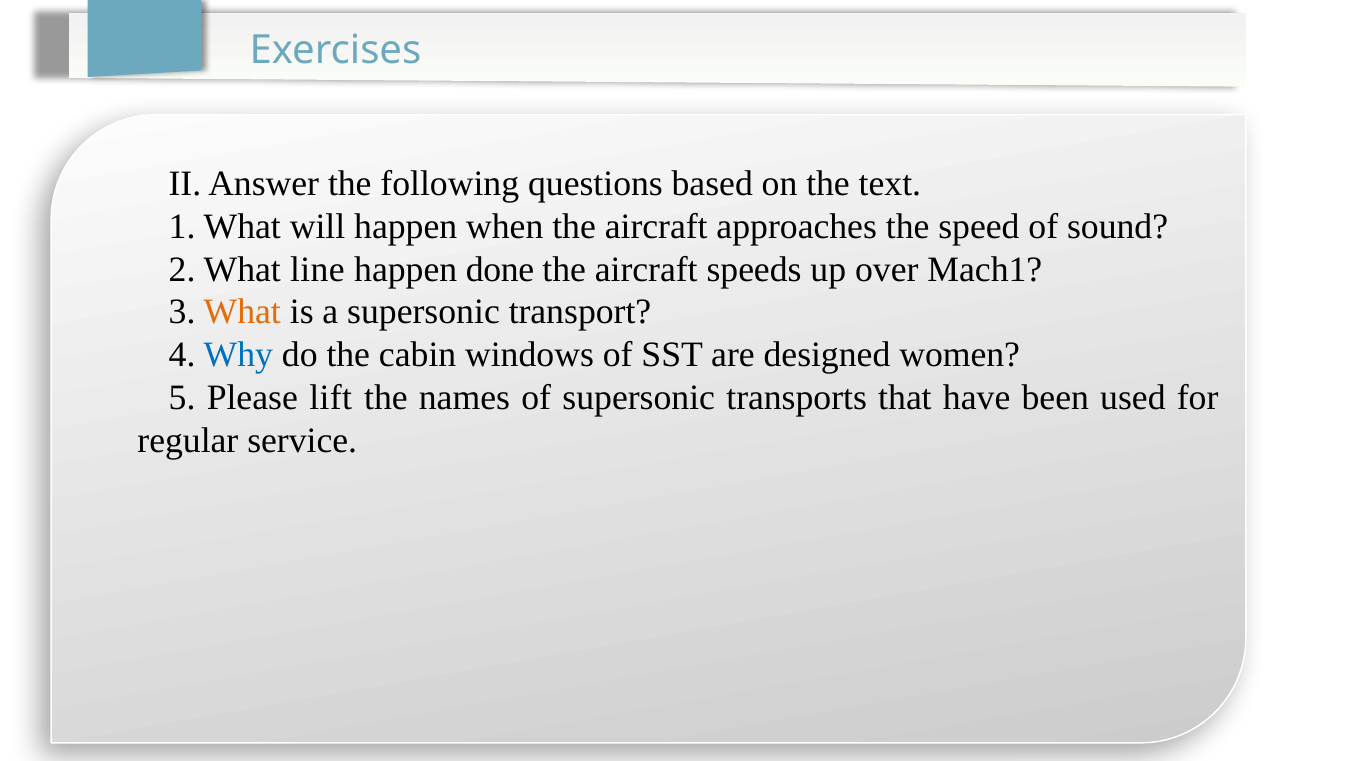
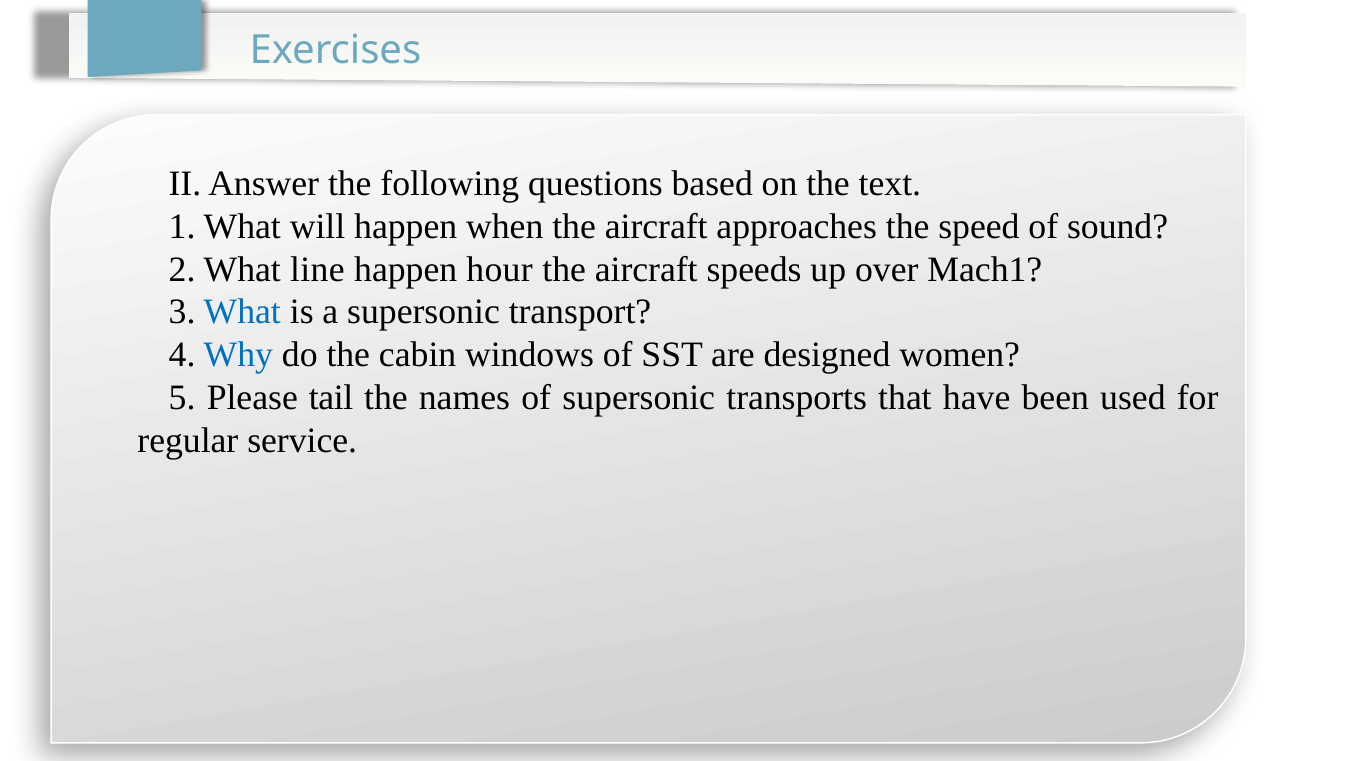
done: done -> hour
What at (242, 312) colour: orange -> blue
lift: lift -> tail
